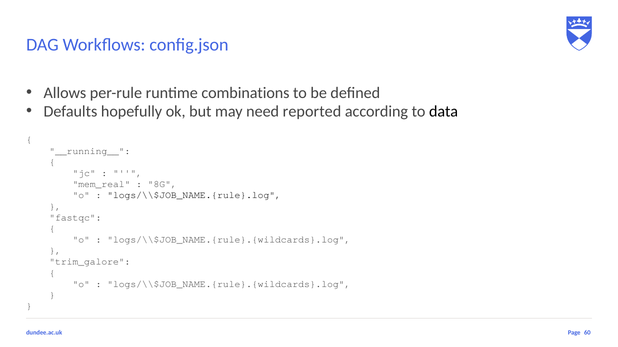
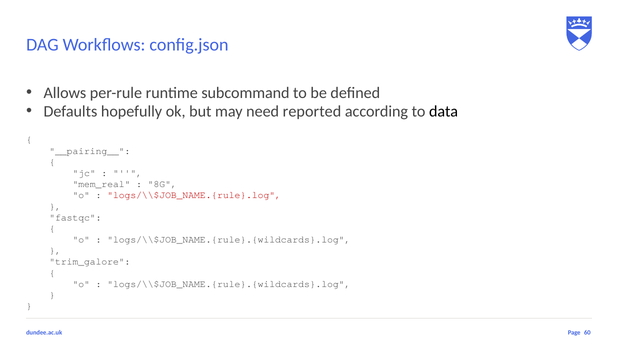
combinations: combinations -> subcommand
__running__: __running__ -> __pairing__
logs/\\$JOB_NAME.{rule}.log colour: black -> red
